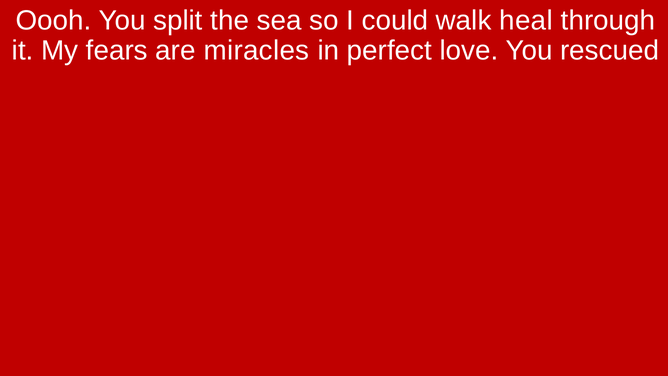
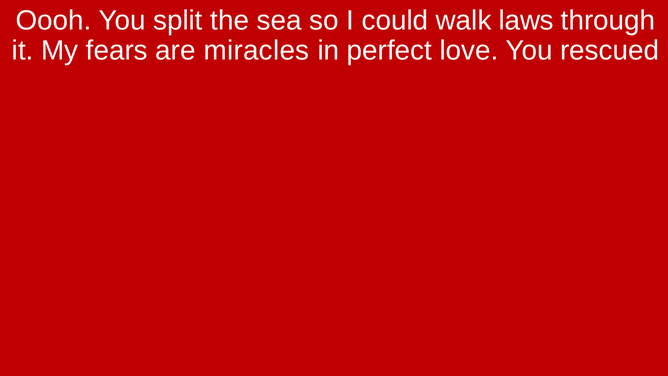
heal: heal -> laws
